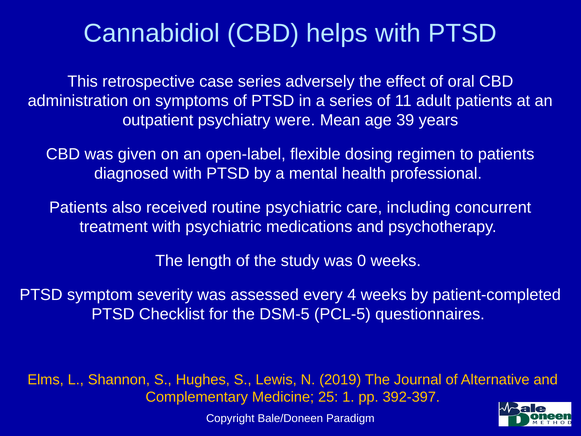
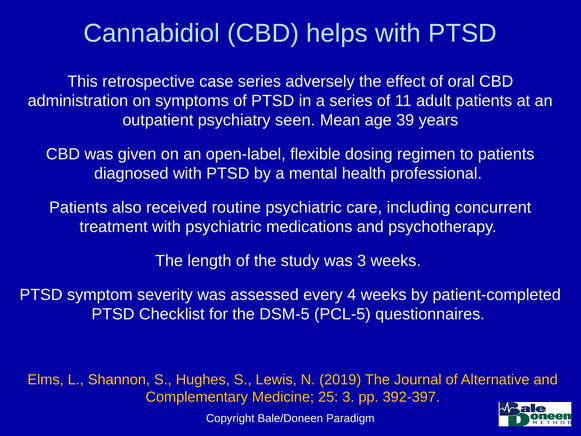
were: were -> seen
was 0: 0 -> 3
25 1: 1 -> 3
